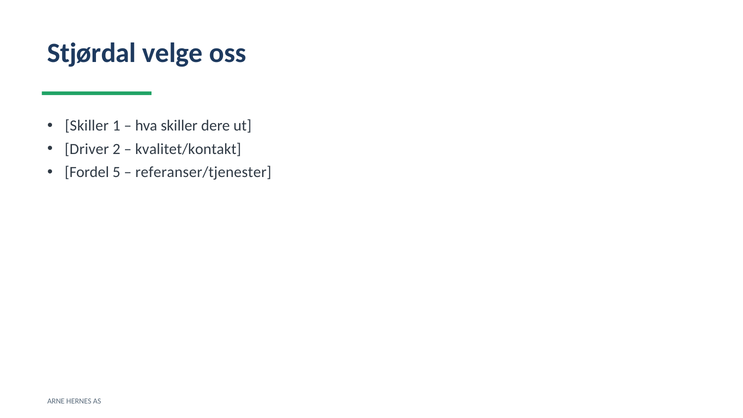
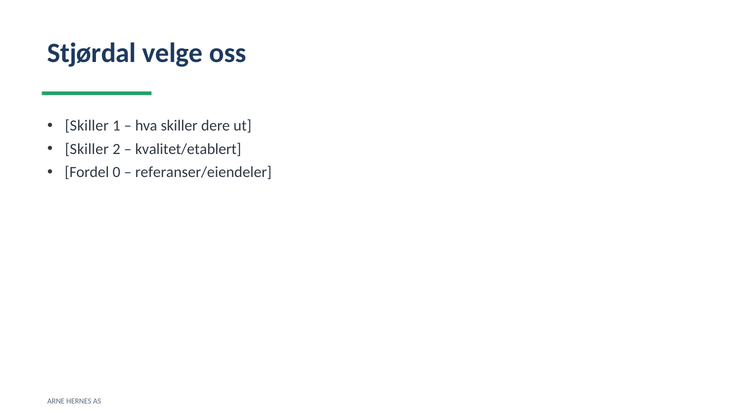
Driver at (87, 149): Driver -> Skiller
kvalitet/kontakt: kvalitet/kontakt -> kvalitet/etablert
5: 5 -> 0
referanser/tjenester: referanser/tjenester -> referanser/eiendeler
